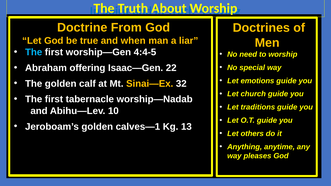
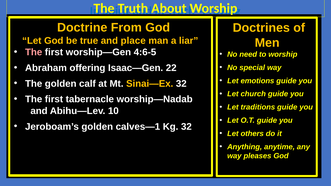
when: when -> place
The at (34, 52) colour: light blue -> pink
4:4-5: 4:4-5 -> 4:6-5
Kg 13: 13 -> 32
